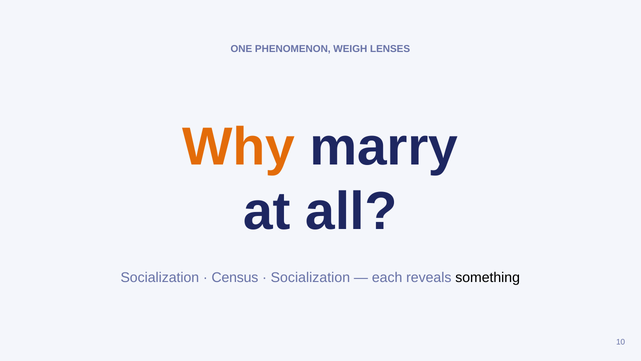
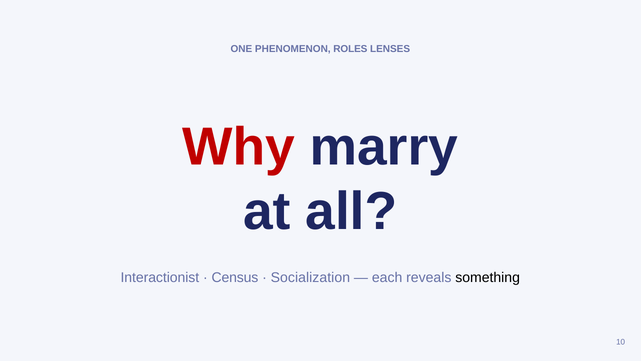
WEIGH: WEIGH -> ROLES
Why colour: orange -> red
Socialization at (160, 277): Socialization -> Interactionist
